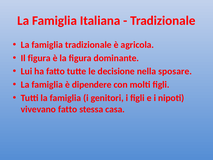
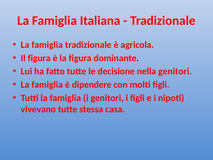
nella sposare: sposare -> genitori
vivevano fatto: fatto -> tutte
